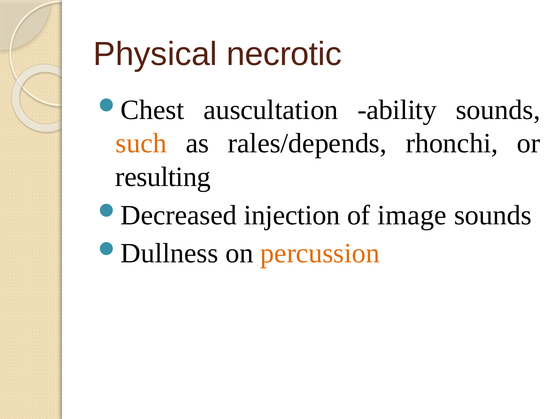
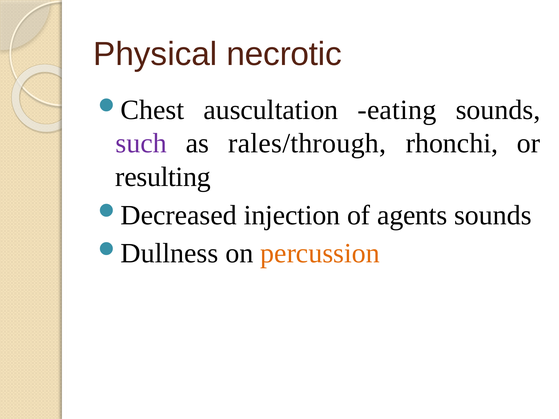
ability: ability -> eating
such colour: orange -> purple
rales/depends: rales/depends -> rales/through
image: image -> agents
